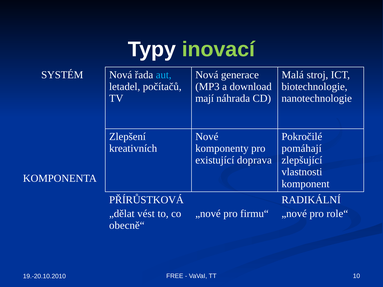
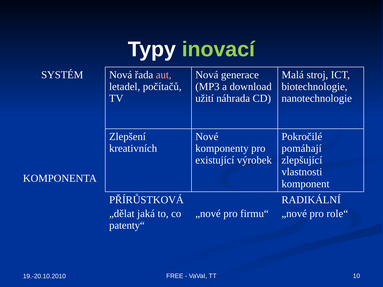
aut colour: light blue -> pink
mají: mají -> užití
doprava: doprava -> výrobek
vést: vést -> jaká
obecně“: obecně“ -> patenty“
